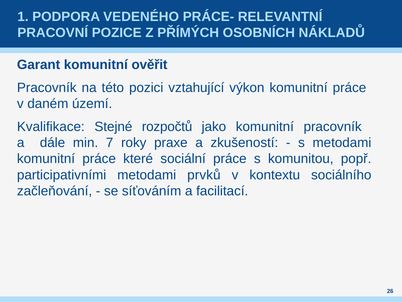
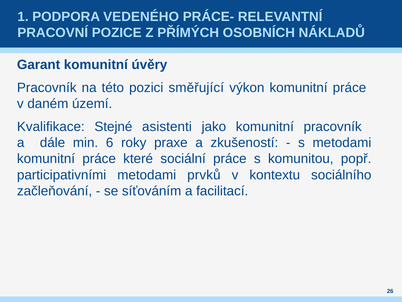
ověřit: ověřit -> úvěry
vztahující: vztahující -> směřující
rozpočtů: rozpočtů -> asistenti
7: 7 -> 6
